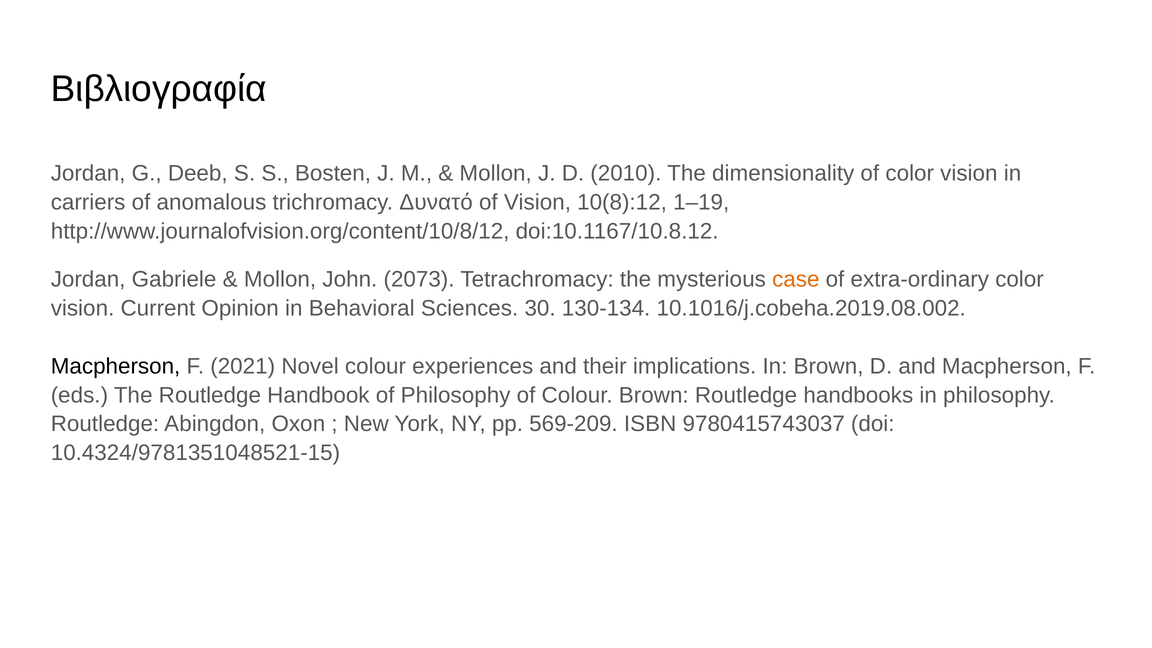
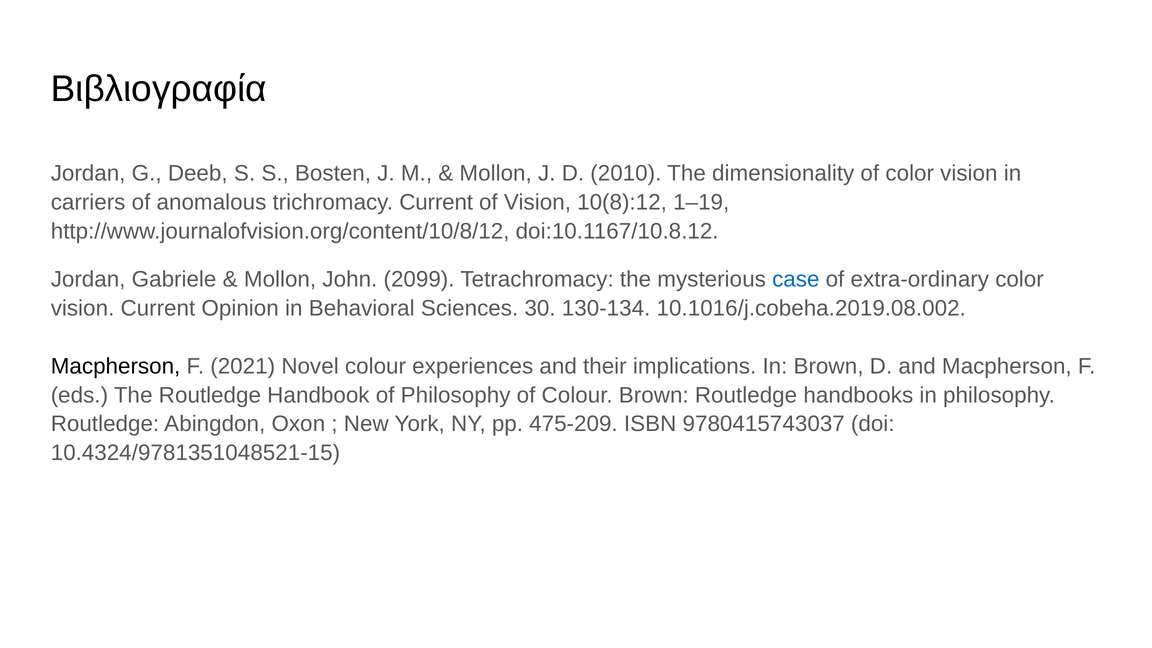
trichromacy Δυνατό: Δυνατό -> Current
2073: 2073 -> 2099
case colour: orange -> blue
569-209: 569-209 -> 475-209
